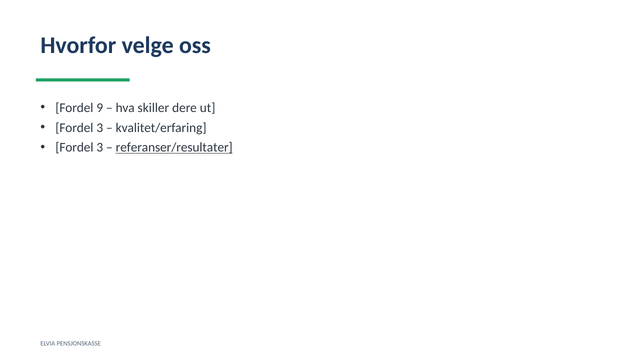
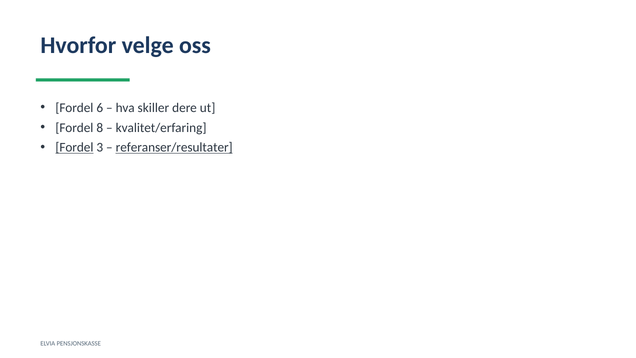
9: 9 -> 6
3 at (100, 128): 3 -> 8
Fordel at (74, 147) underline: none -> present
